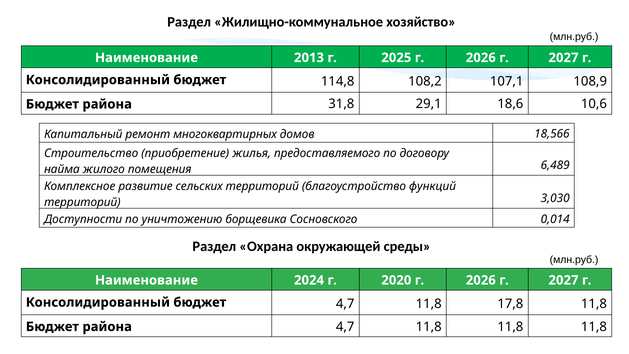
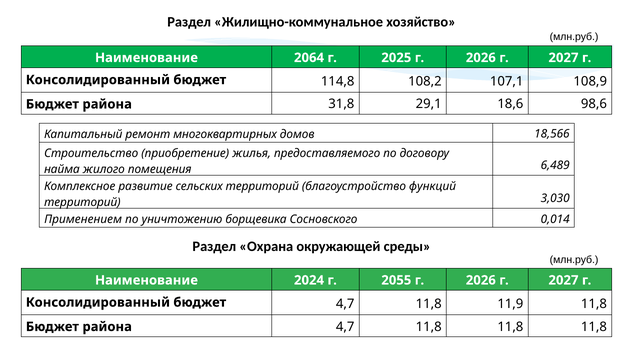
2013: 2013 -> 2064
10,6: 10,6 -> 98,6
Доступности: Доступности -> Применением
2020: 2020 -> 2055
17,8: 17,8 -> 11,9
